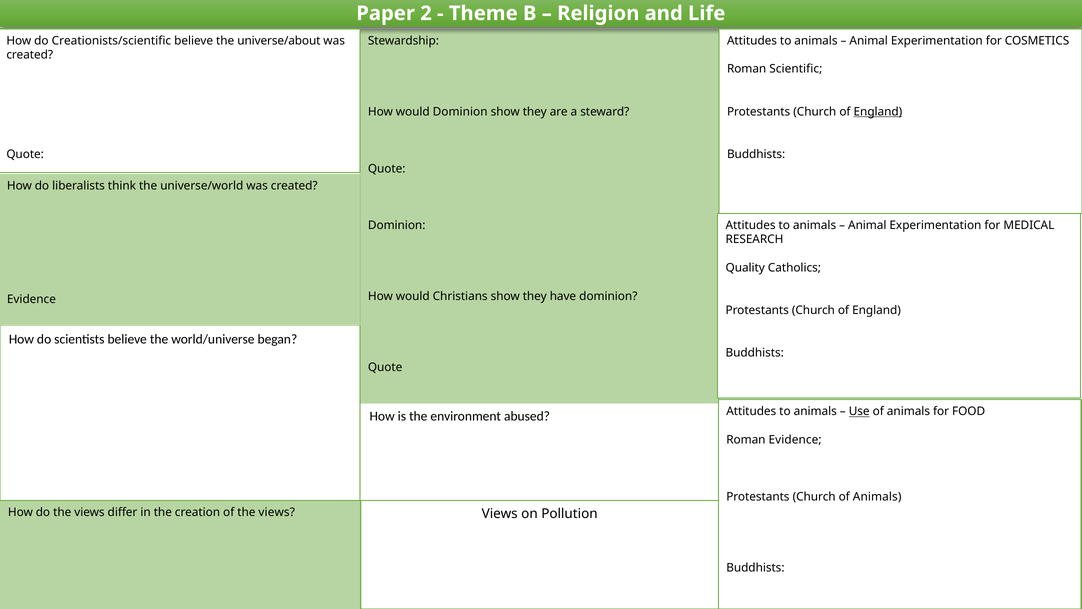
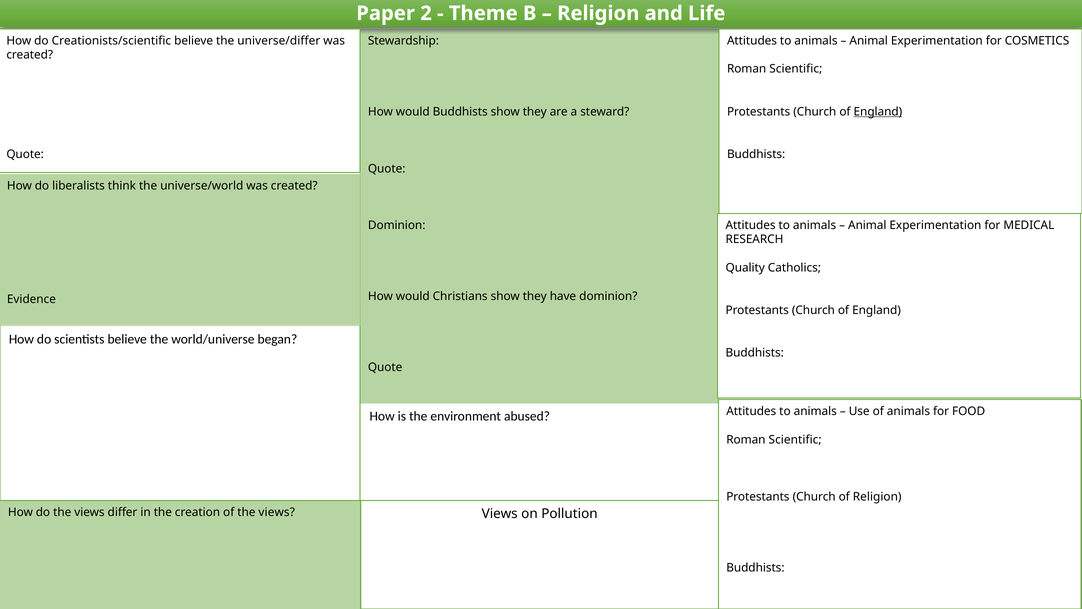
universe/about: universe/about -> universe/differ
would Dominion: Dominion -> Buddhists
Use underline: present -> none
Evidence at (795, 440): Evidence -> Scientific
Church of Animals: Animals -> Religion
